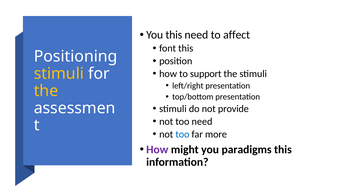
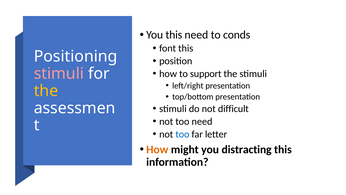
affect: affect -> conds
stimuli at (59, 74) colour: yellow -> pink
provide: provide -> difficult
more: more -> letter
How at (157, 149) colour: purple -> orange
paradigms: paradigms -> distracting
